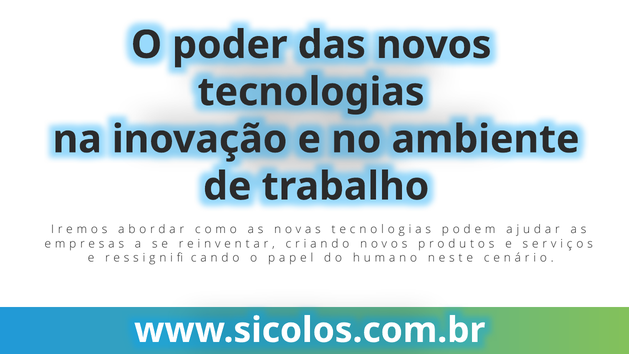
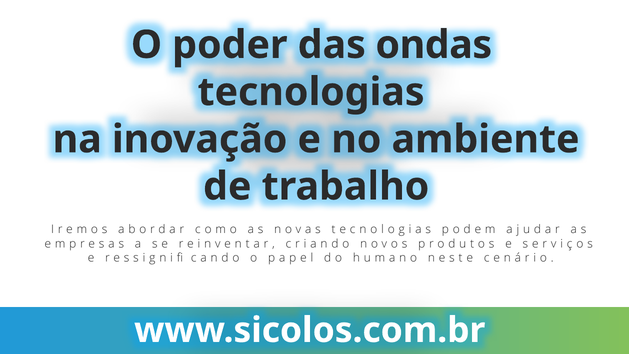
novos: novos -> ondas
